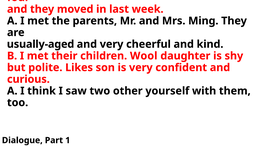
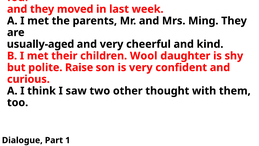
Likes: Likes -> Raise
yourself: yourself -> thought
